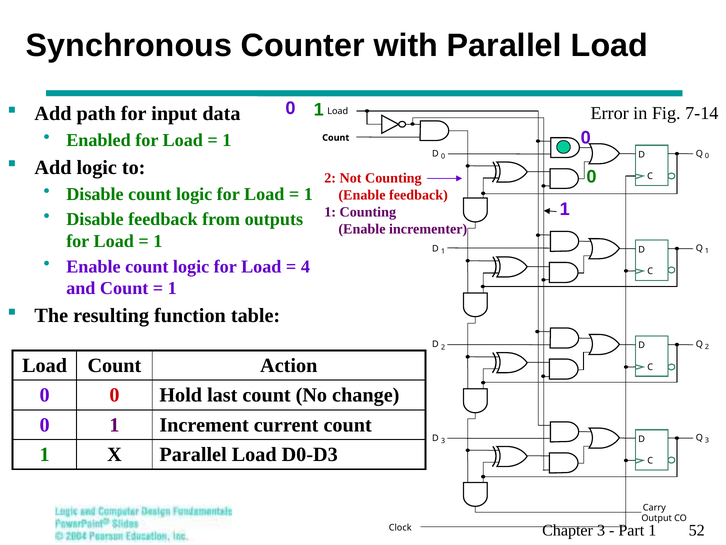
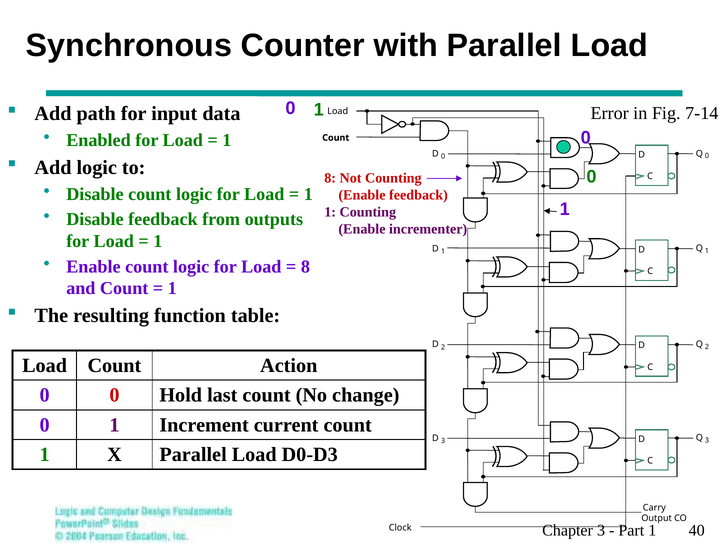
2 at (330, 178): 2 -> 8
4 at (305, 266): 4 -> 8
52: 52 -> 40
